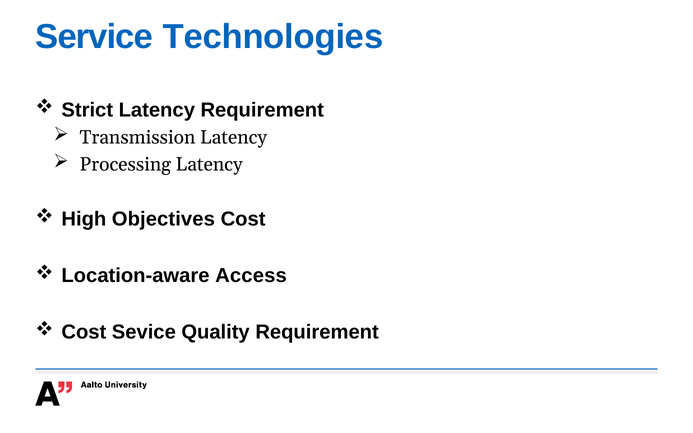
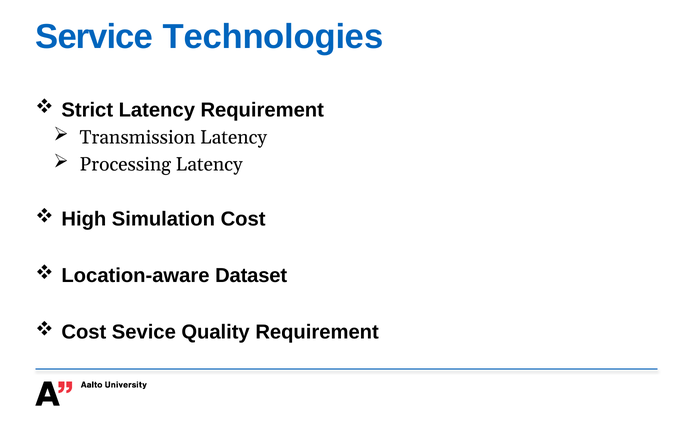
Objectives: Objectives -> Simulation
Access: Access -> Dataset
